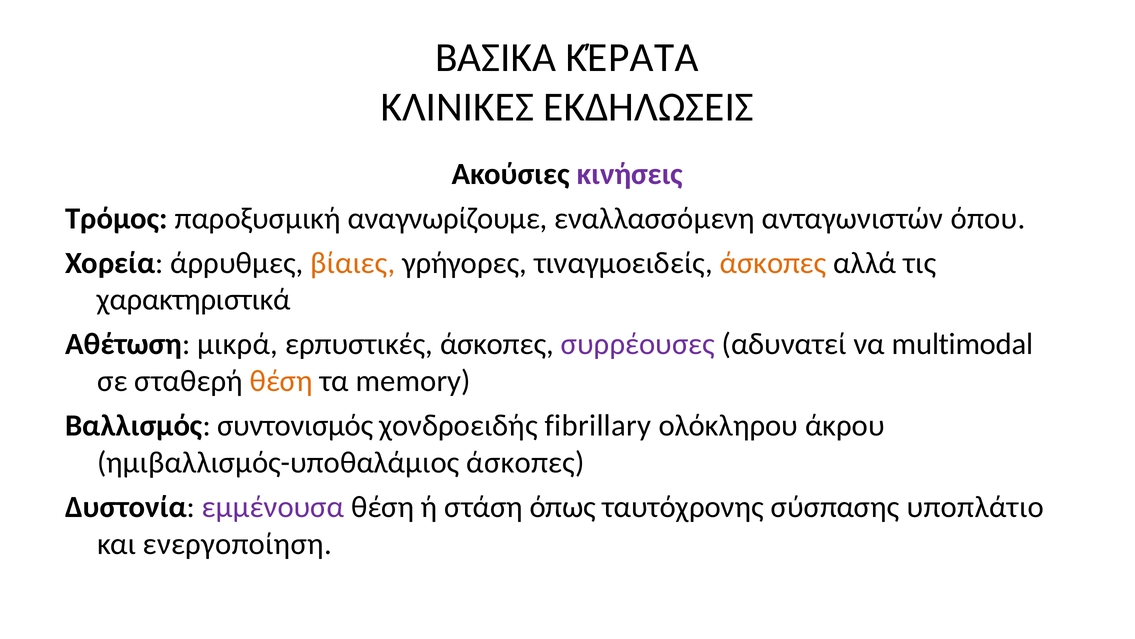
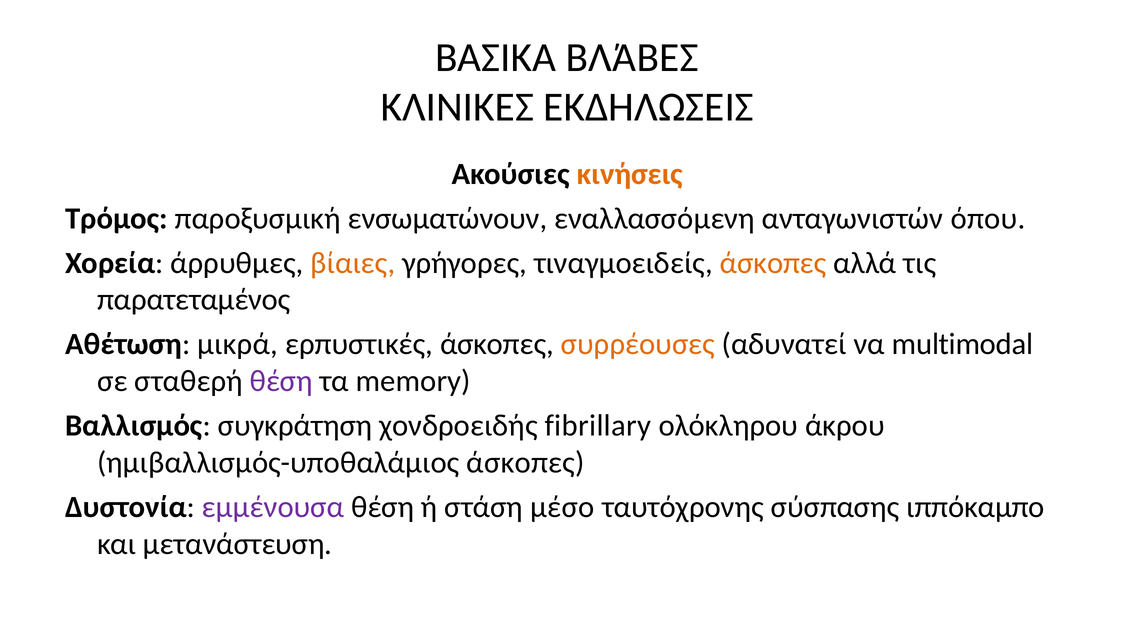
ΚΈΡΑΤΑ: ΚΈΡΑΤΑ -> ΒΛΆΒΕΣ
κινήσεις colour: purple -> orange
αναγνωρίζουμε: αναγνωρίζουμε -> ενσωματώνουν
χαρακτηριστικά: χαρακτηριστικά -> παρατεταμένος
συρρέουσες colour: purple -> orange
θέση at (281, 381) colour: orange -> purple
συντονισμός: συντονισμός -> συγκράτηση
όπως: όπως -> μέσο
υποπλάτιο: υποπλάτιο -> ιππόκαμπο
ενεργοποίηση: ενεργοποίηση -> μετανάστευση
